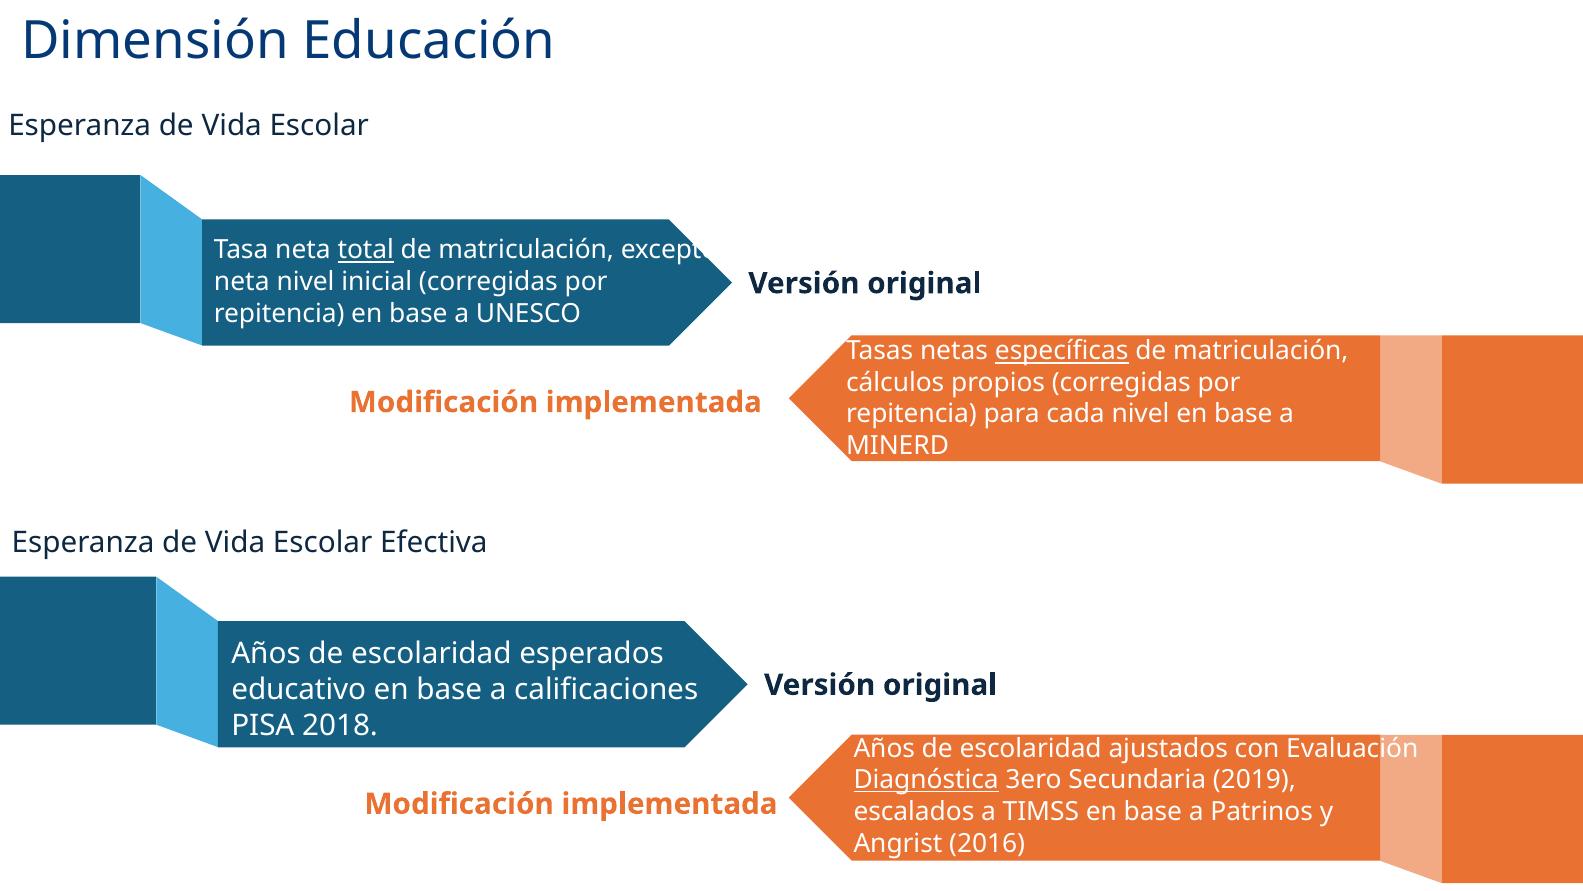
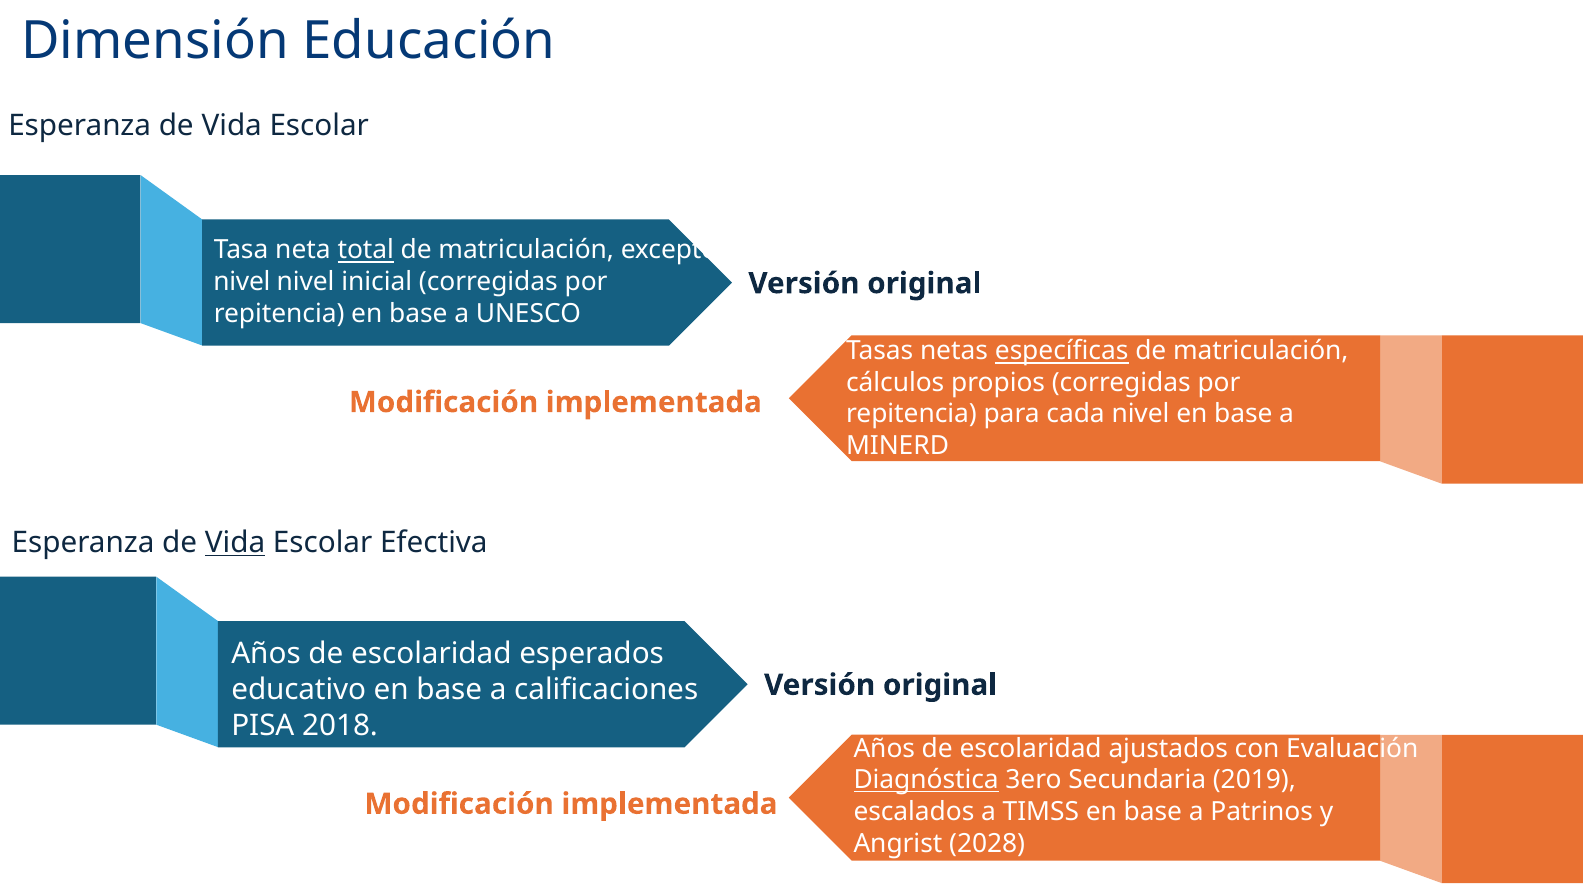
neta at (242, 281): neta -> nivel
Vida at (235, 542) underline: none -> present
2016: 2016 -> 2028
